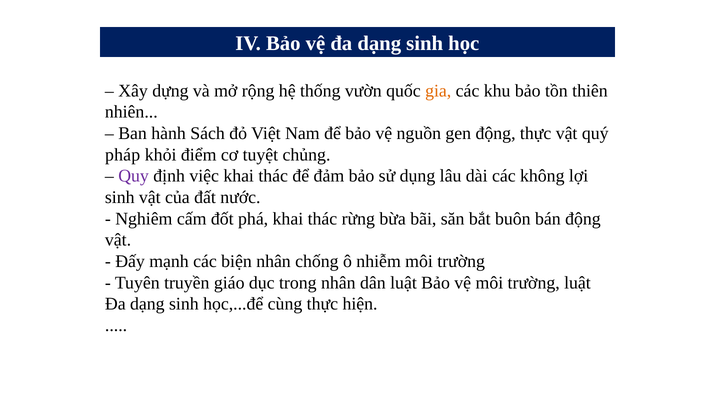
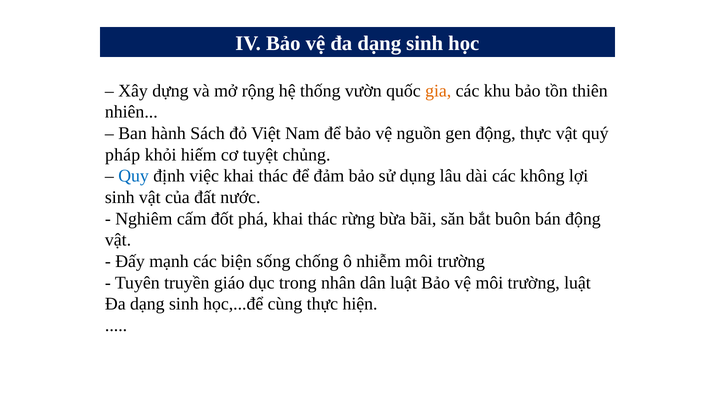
điểm: điểm -> hiếm
Quy colour: purple -> blue
biện nhân: nhân -> sống
